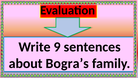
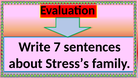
9: 9 -> 7
Bogra’s: Bogra’s -> Stress’s
